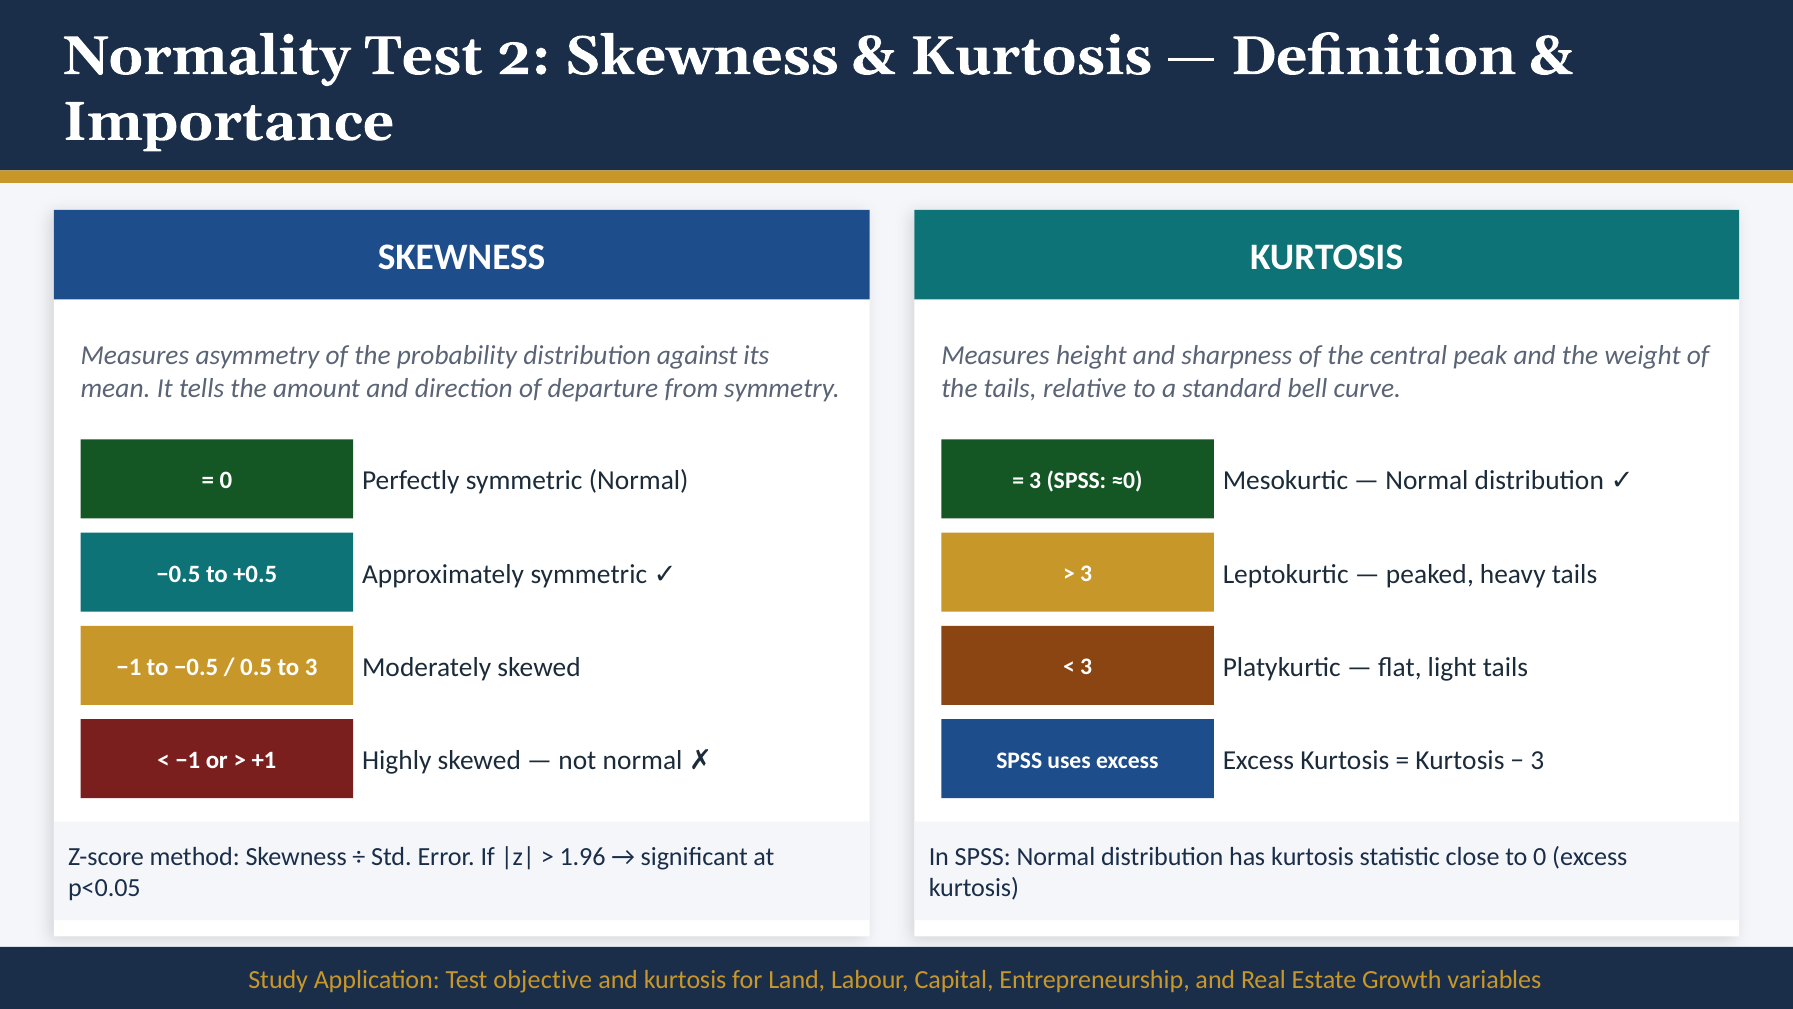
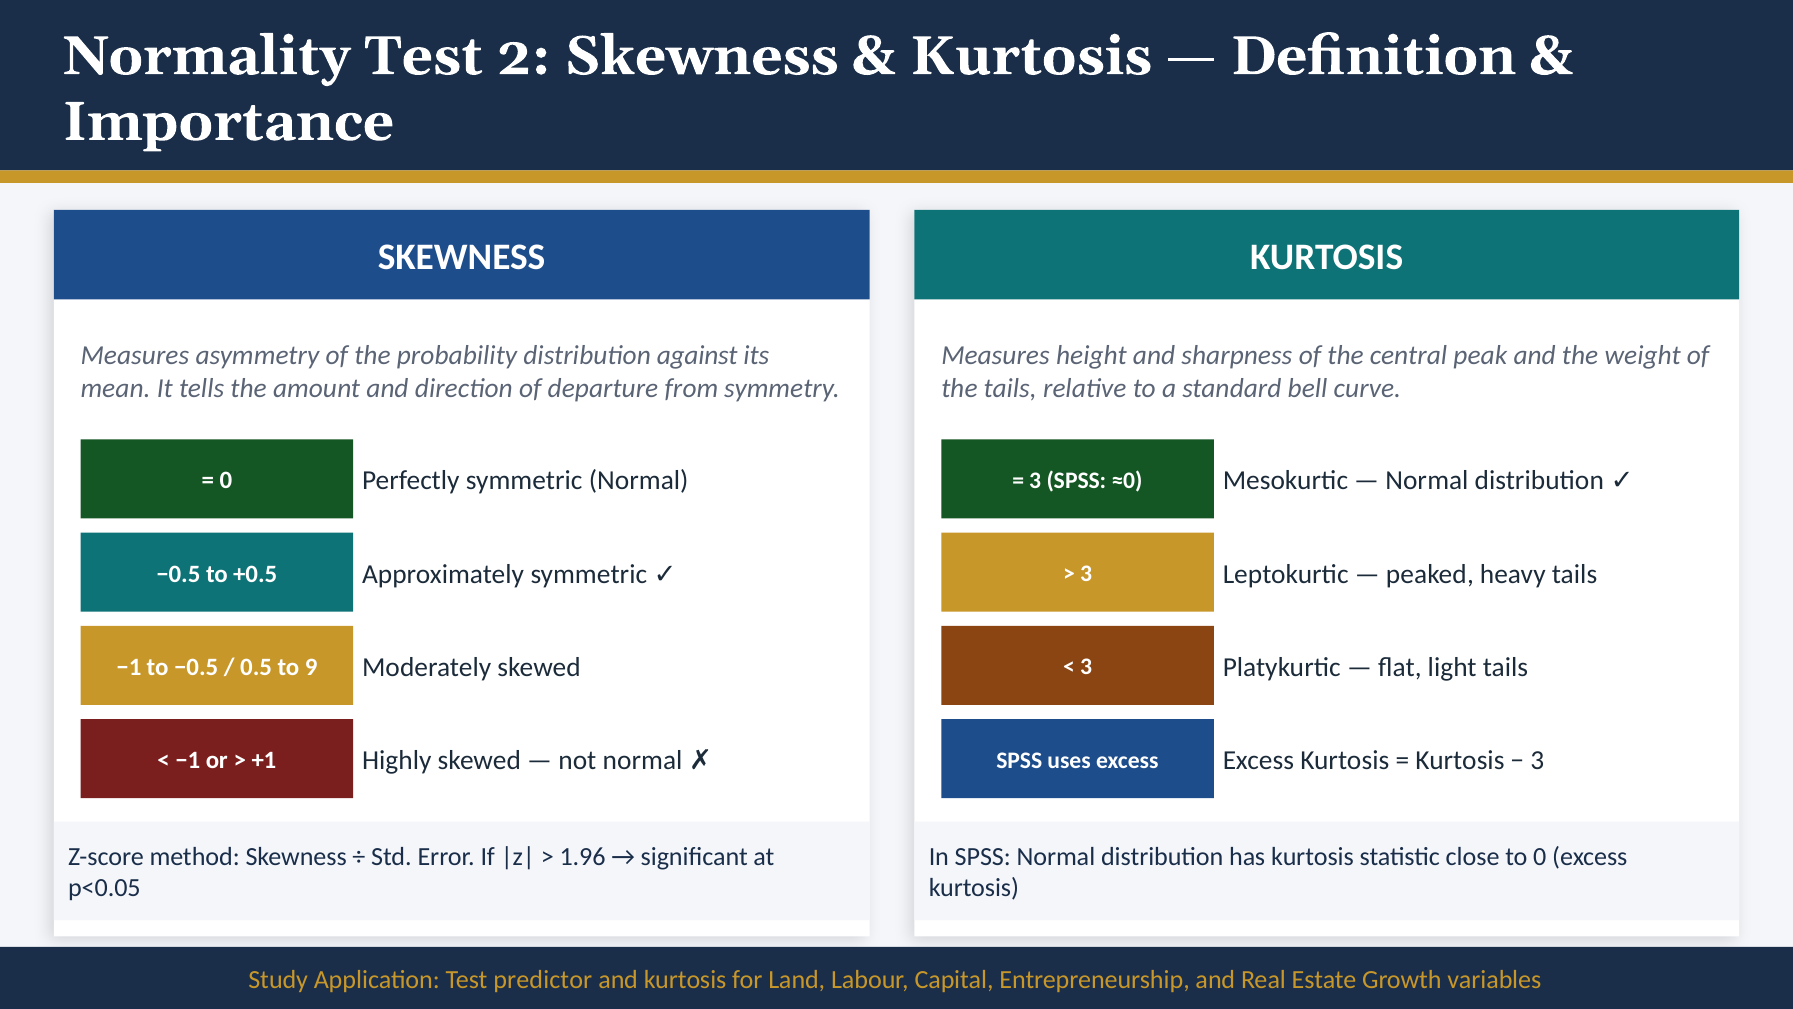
to 3: 3 -> 9
objective: objective -> predictor
